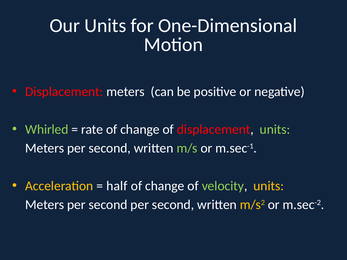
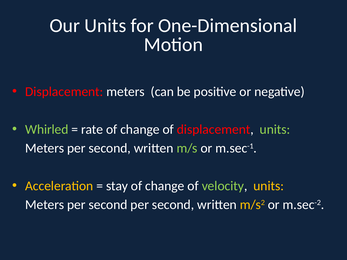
half: half -> stay
